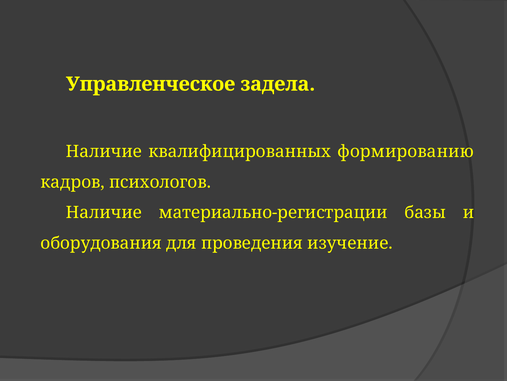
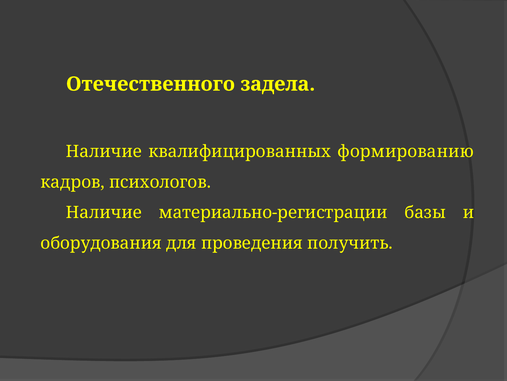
Управленческое: Управленческое -> Отечественного
изучение: изучение -> получить
